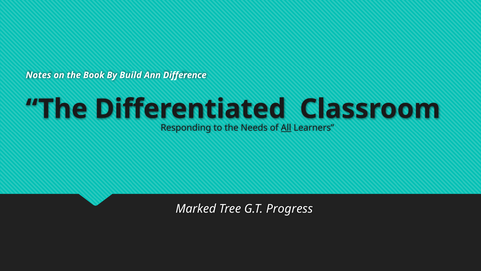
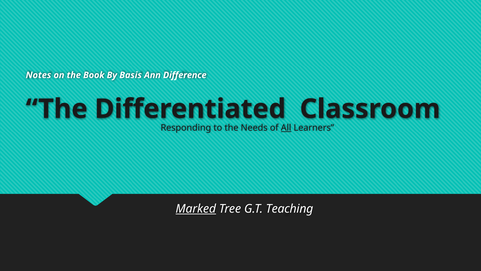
Build: Build -> Basis
Marked underline: none -> present
Progress: Progress -> Teaching
